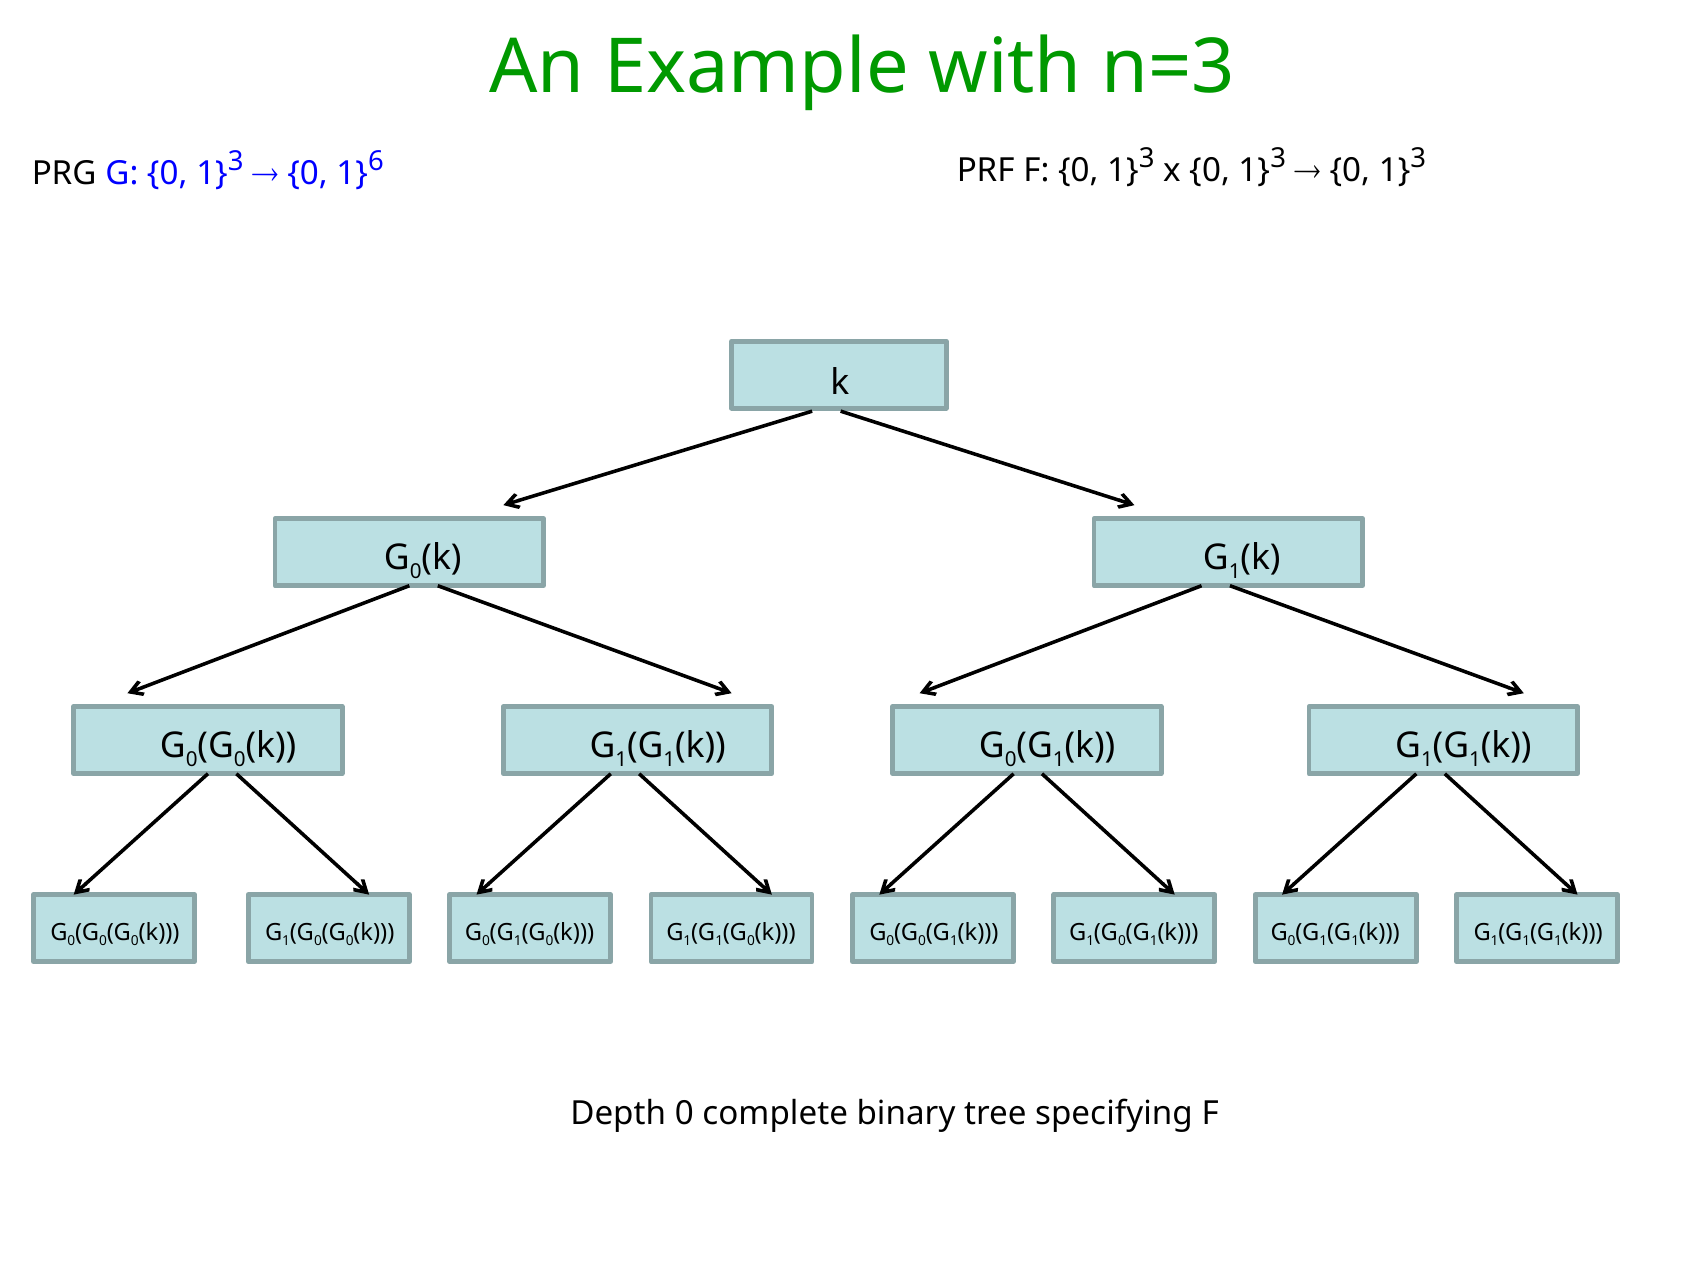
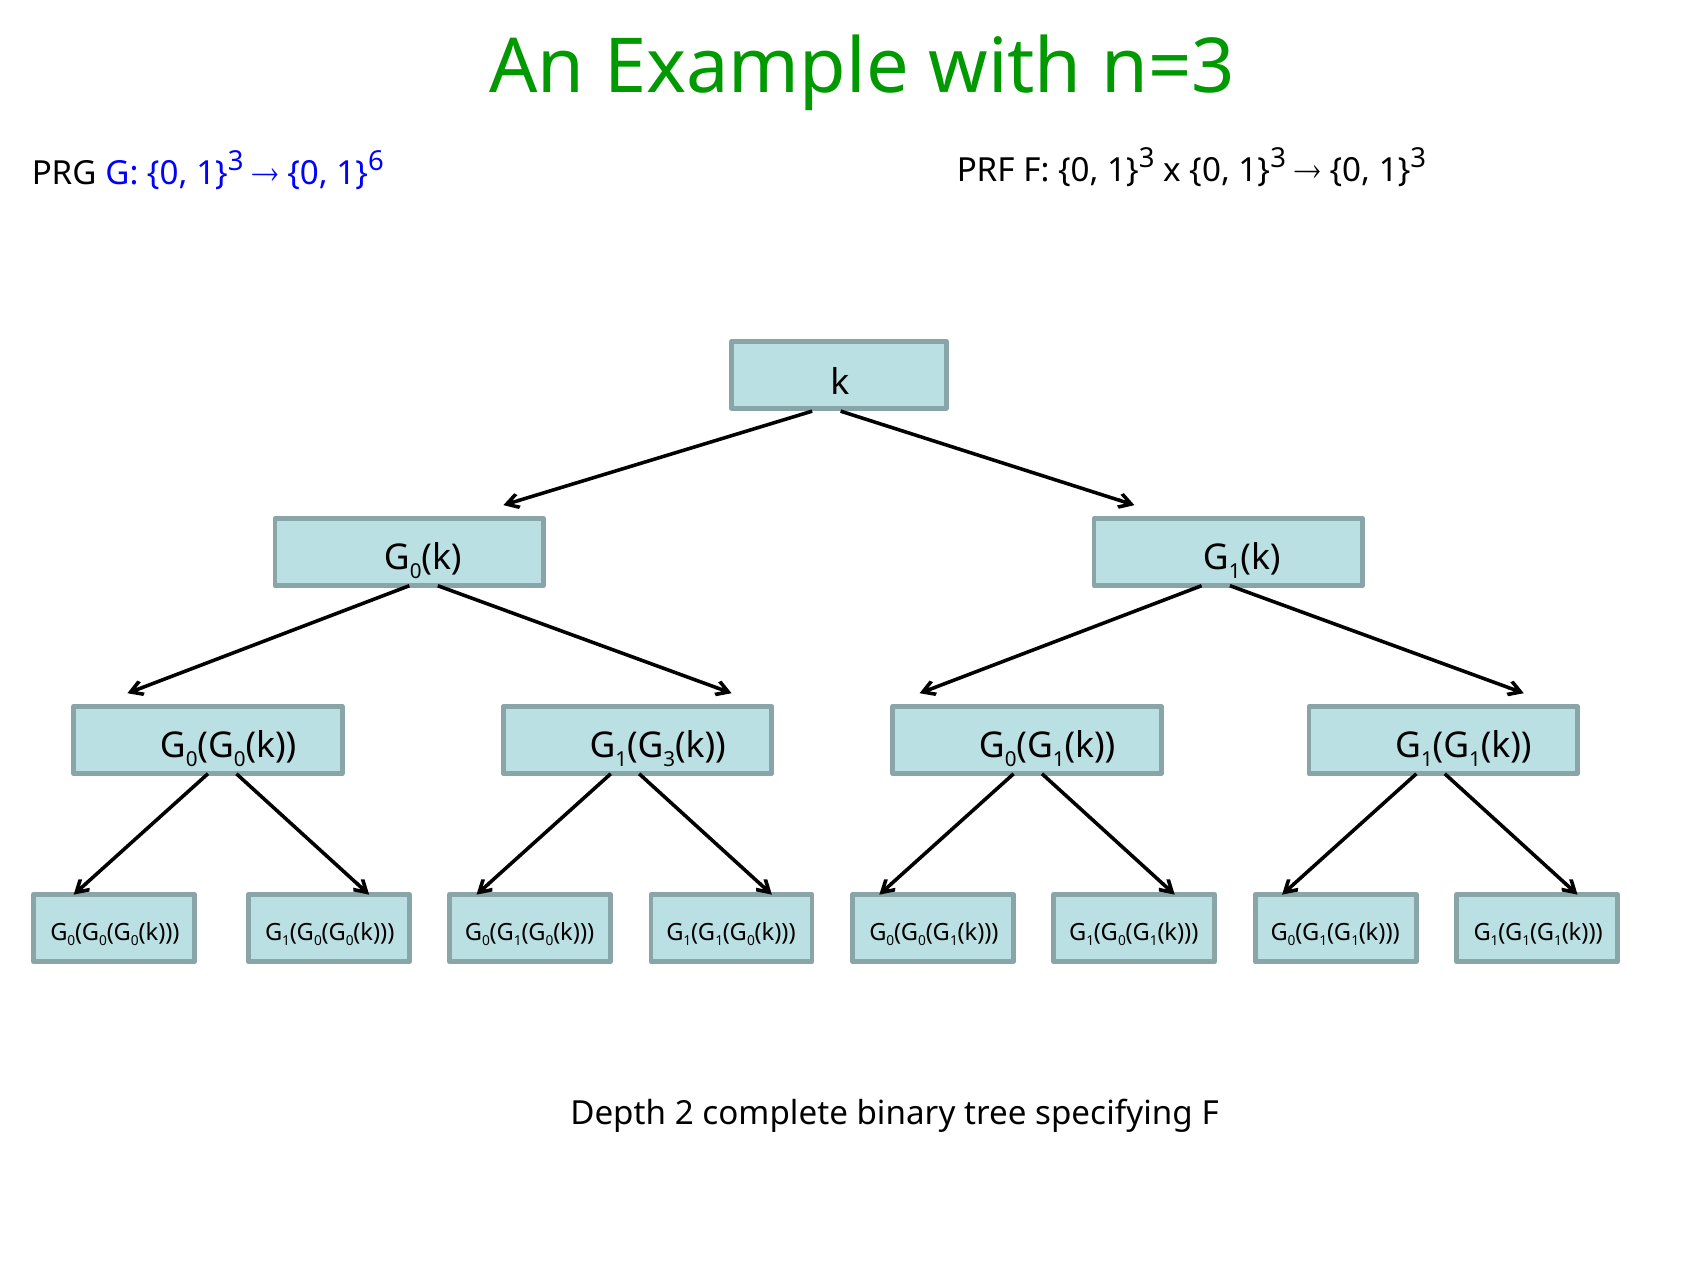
1 at (669, 759): 1 -> 3
Depth 0: 0 -> 2
